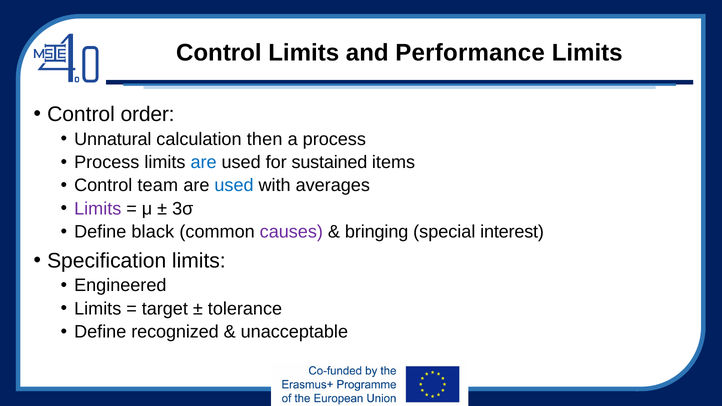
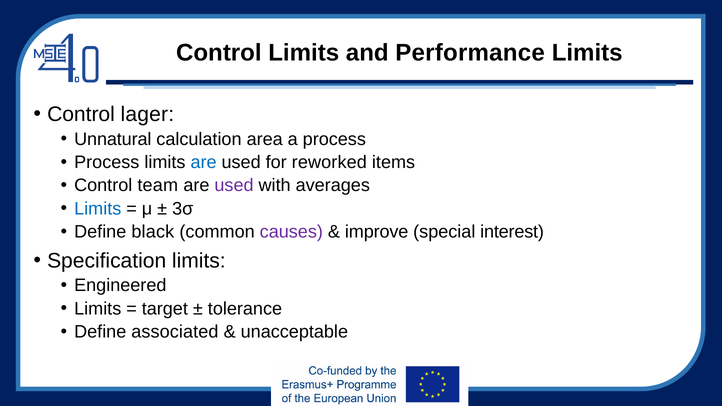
order: order -> lager
then: then -> area
sustained: sustained -> reworked
used at (234, 186) colour: blue -> purple
Limits at (98, 209) colour: purple -> blue
bringing: bringing -> improve
recognized: recognized -> associated
